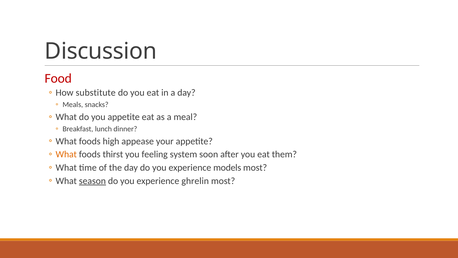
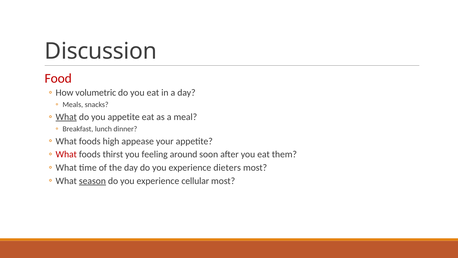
substitute: substitute -> volumetric
What at (66, 117) underline: none -> present
What at (66, 154) colour: orange -> red
system: system -> around
models: models -> dieters
ghrelin: ghrelin -> cellular
